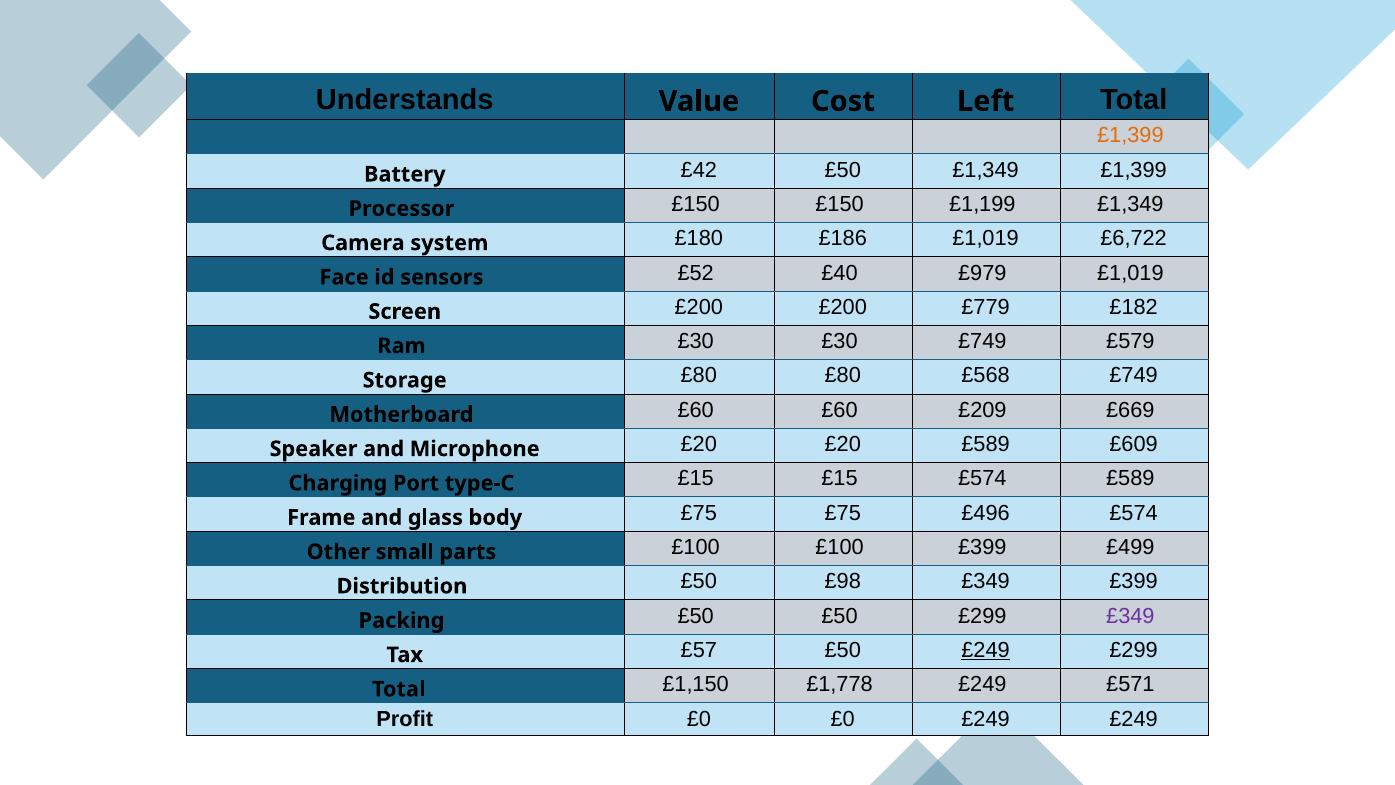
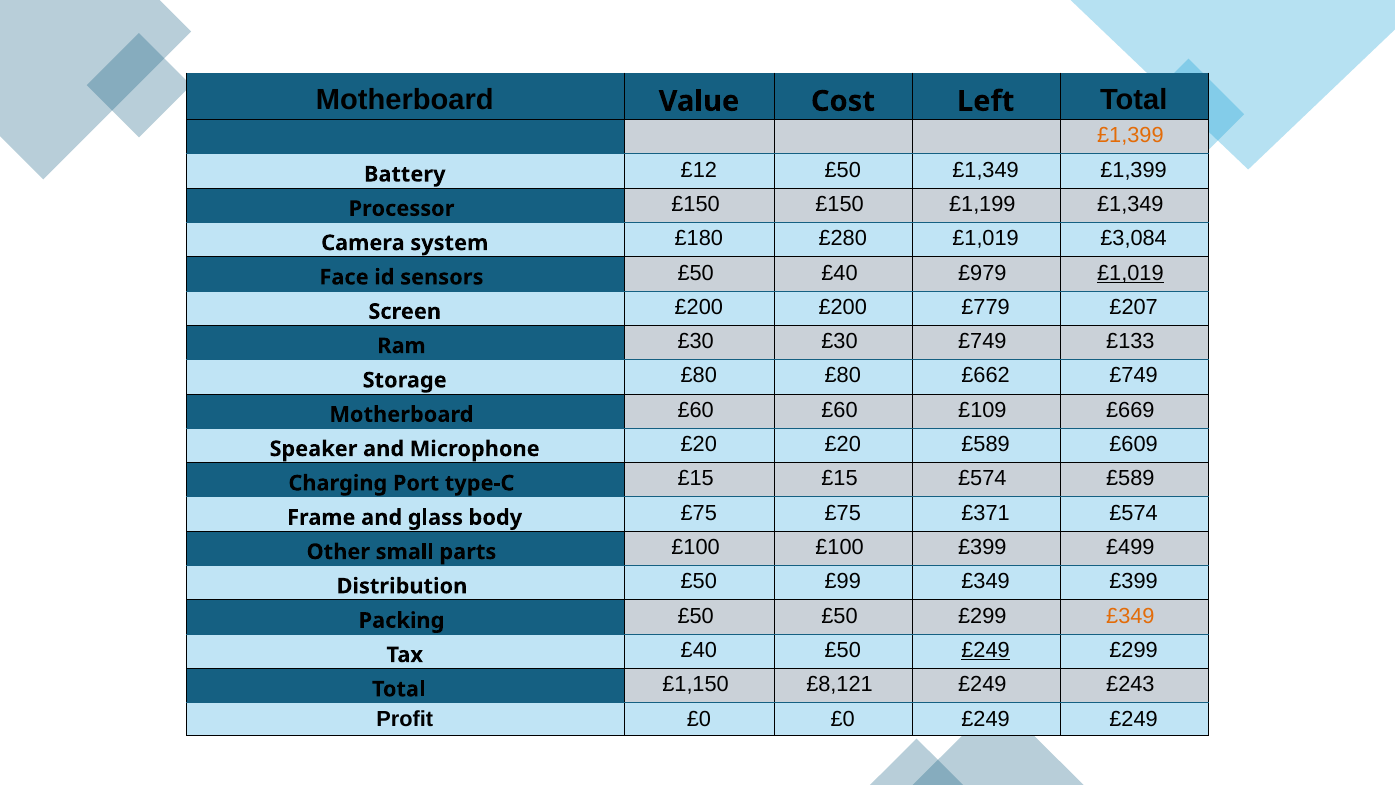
Understands at (405, 99): Understands -> Motherboard
£42: £42 -> £12
£186: £186 -> £280
£6,722: £6,722 -> £3,084
£52 at (696, 273): £52 -> £50
£1,019 at (1130, 273) underline: none -> present
£182: £182 -> £207
£579: £579 -> £133
£568: £568 -> £662
£209: £209 -> £109
£496: £496 -> £371
£98: £98 -> £99
£349 at (1130, 616) colour: purple -> orange
£57 at (699, 650): £57 -> £40
£1,778: £1,778 -> £8,121
£571: £571 -> £243
